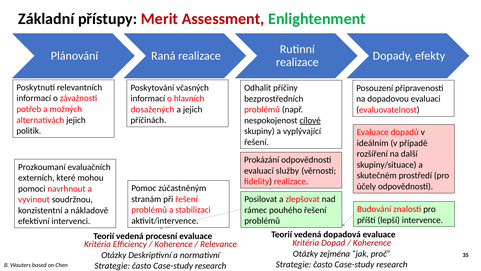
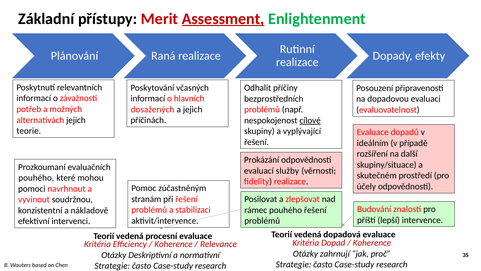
Assessment underline: none -> present
politik: politik -> teorie
externích at (36, 178): externích -> pouhého
zejména: zejména -> zahrnují
